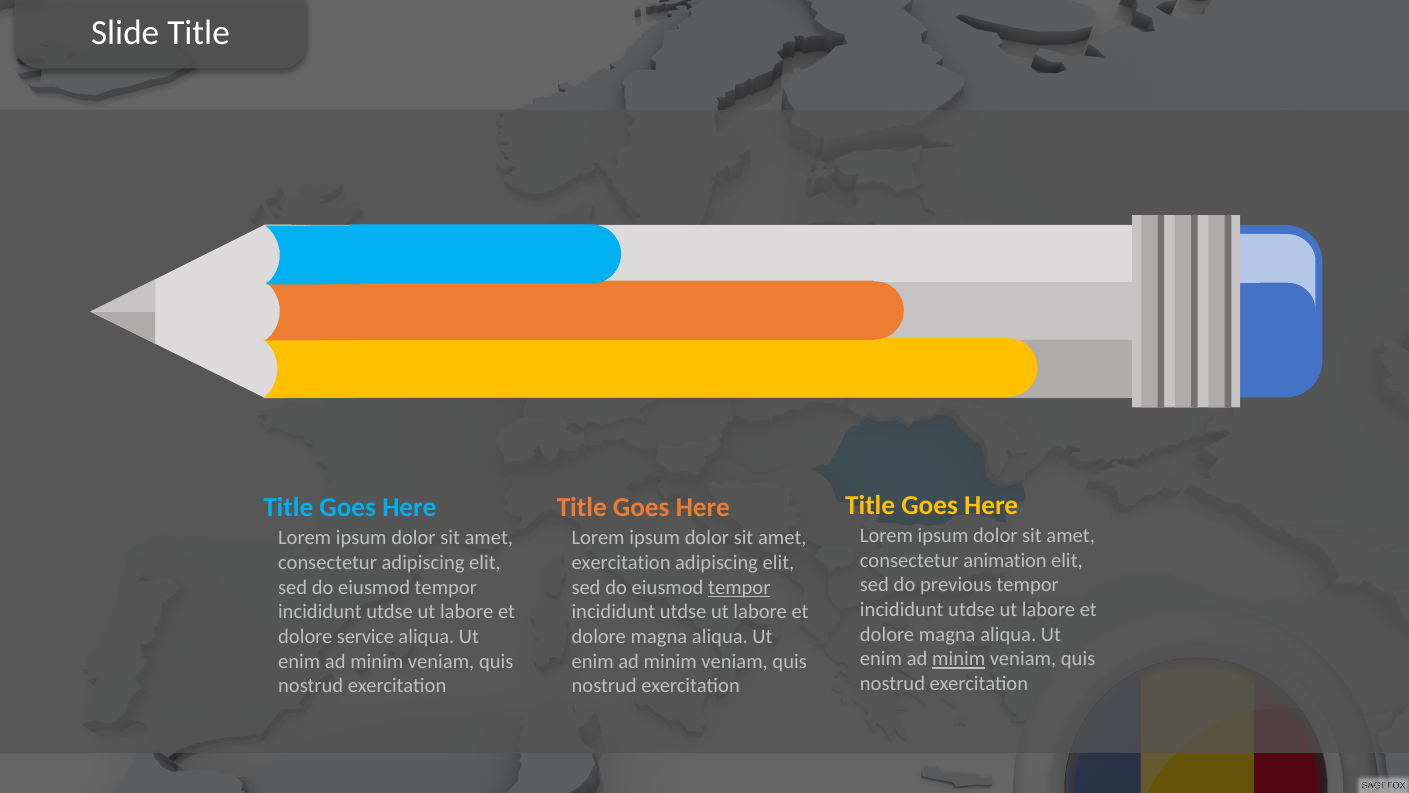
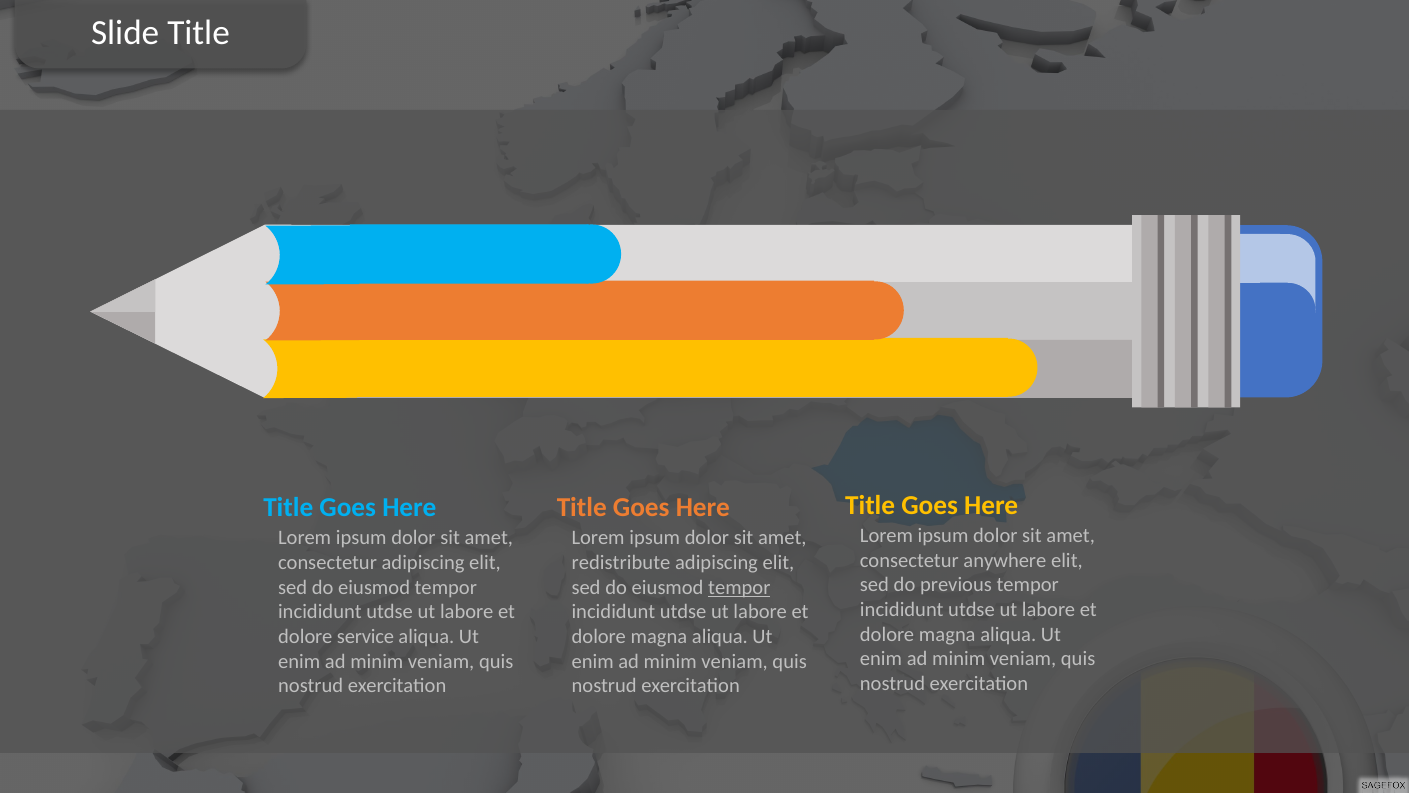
animation: animation -> anywhere
exercitation at (621, 562): exercitation -> redistribute
minim at (959, 659) underline: present -> none
